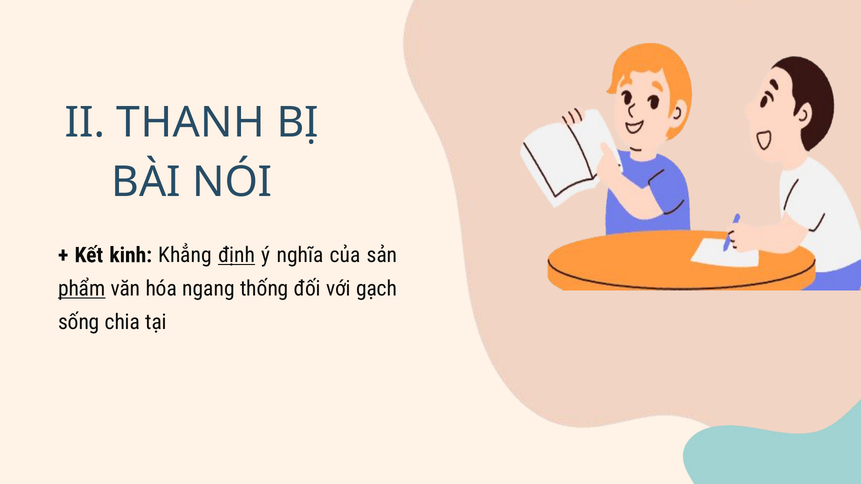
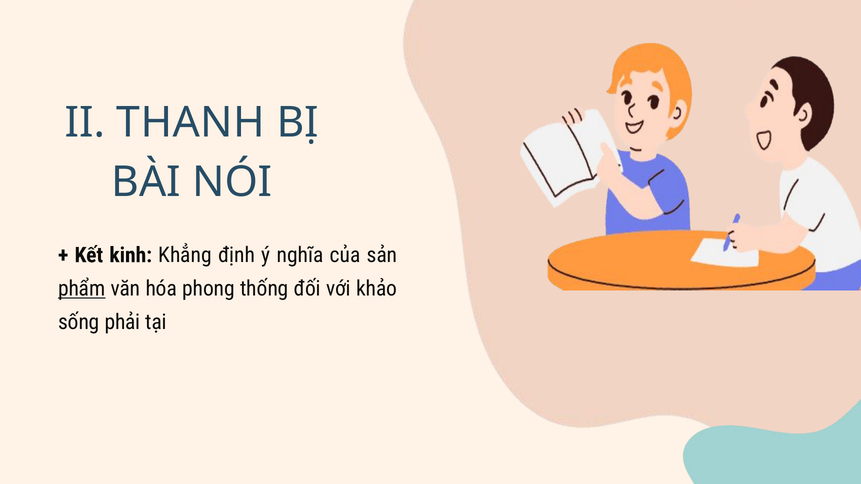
định underline: present -> none
ngang: ngang -> phong
gạch: gạch -> khảo
chia: chia -> phải
